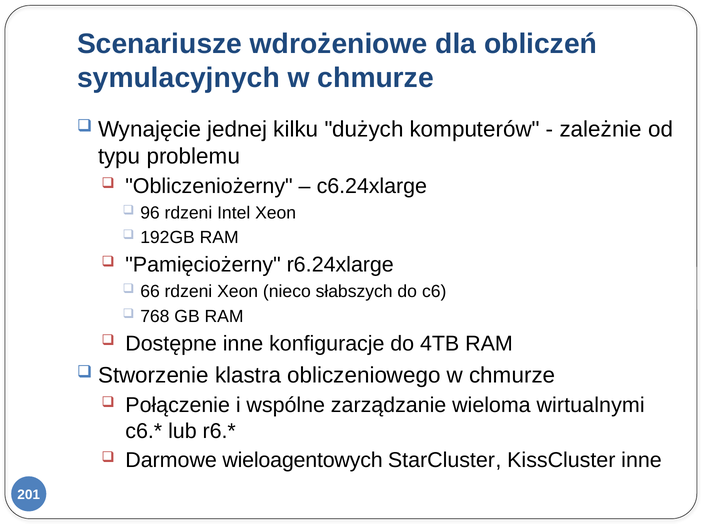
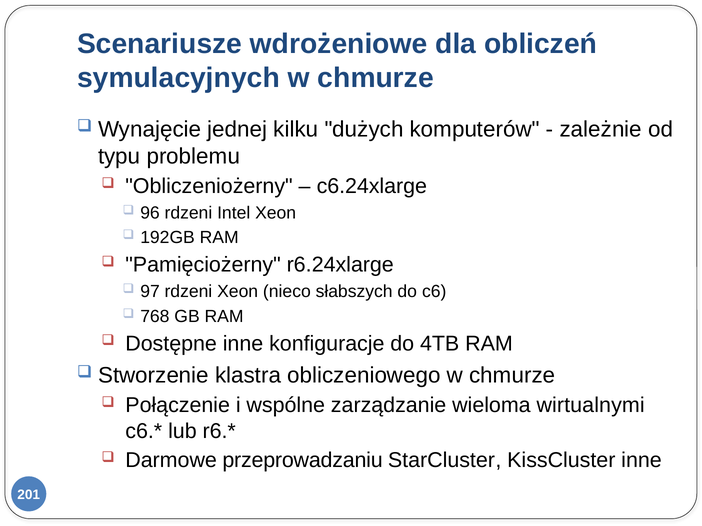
66: 66 -> 97
wieloagentowych: wieloagentowych -> przeprowadzaniu
